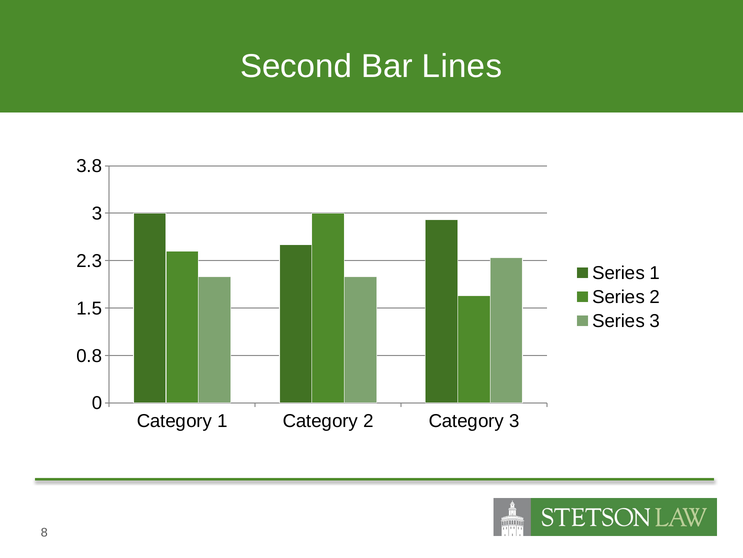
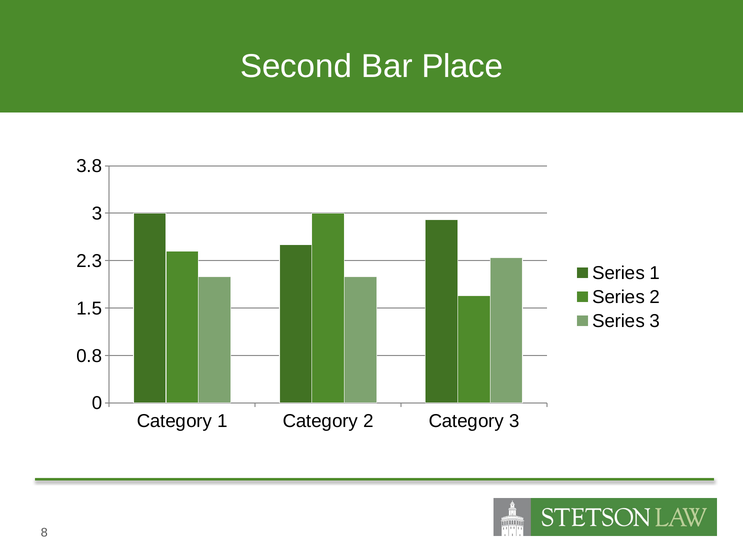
Lines: Lines -> Place
